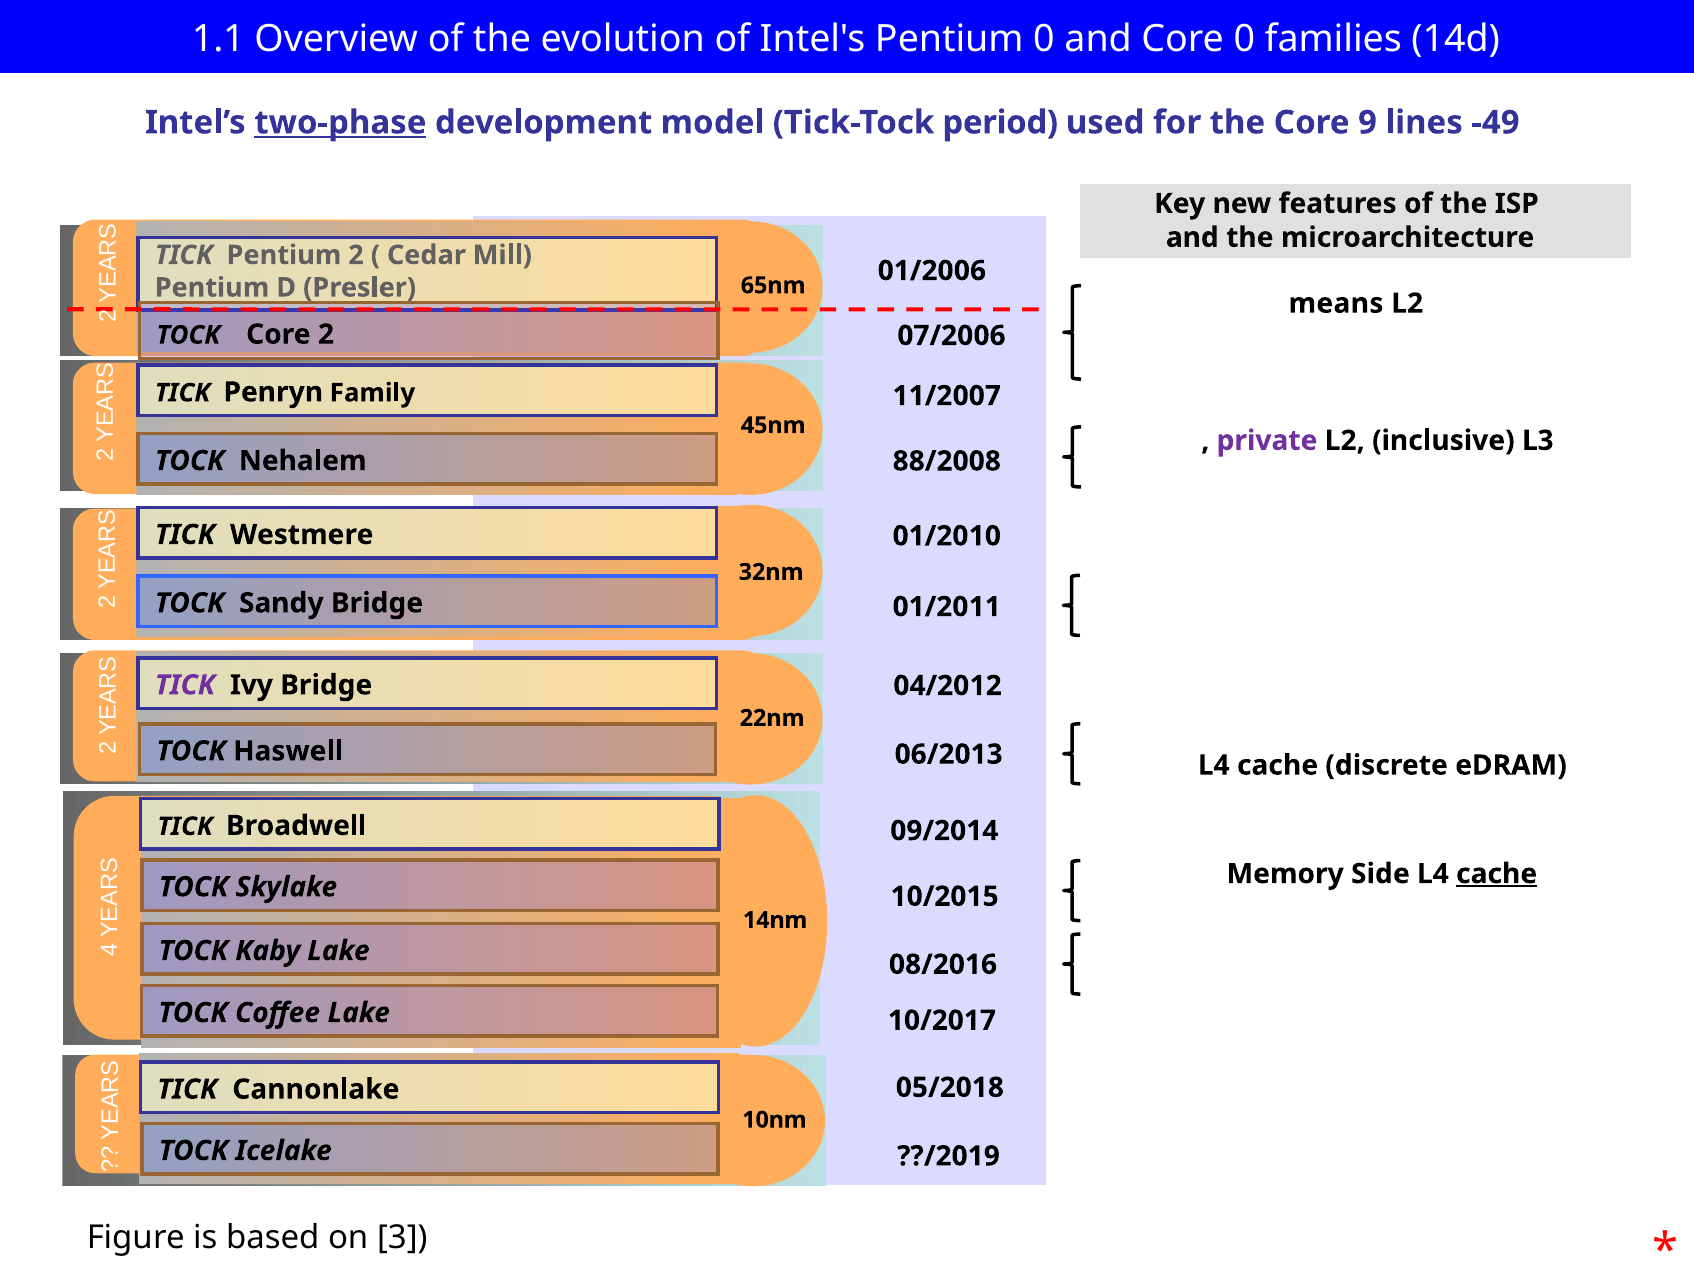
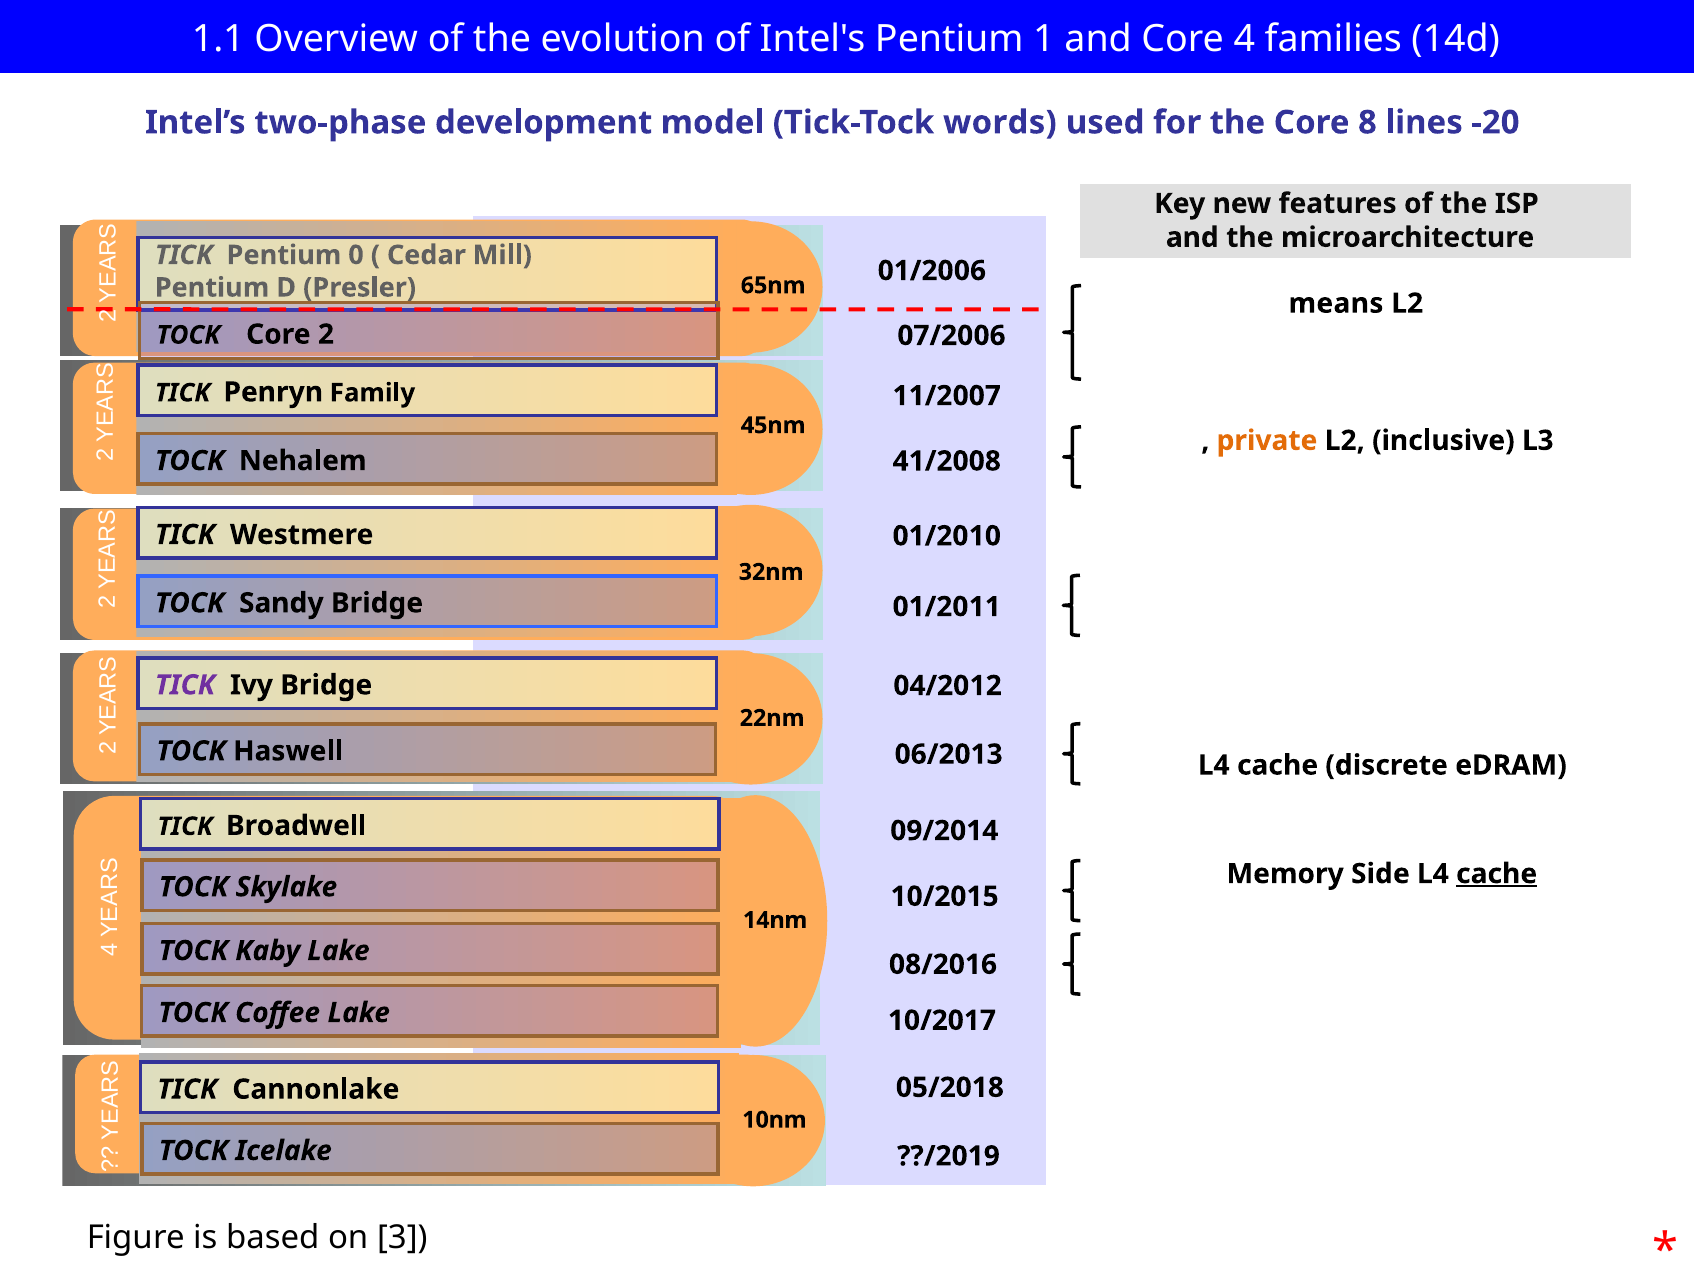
Pentium 0: 0 -> 1
Core 0: 0 -> 4
two-phase underline: present -> none
period: period -> words
9: 9 -> 8
-49: -49 -> -20
Pentium 2: 2 -> 0
private colour: purple -> orange
88/2008: 88/2008 -> 41/2008
